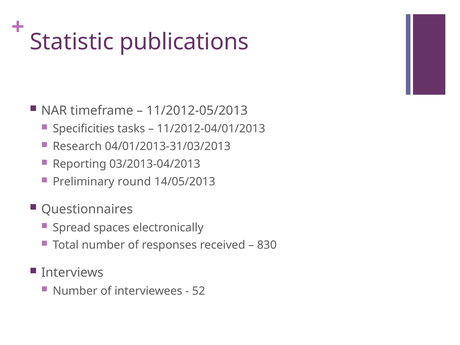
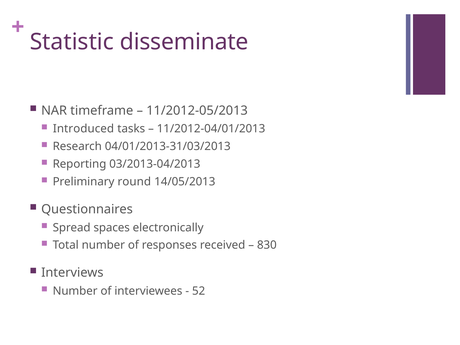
publications: publications -> disseminate
Specificities: Specificities -> Introduced
